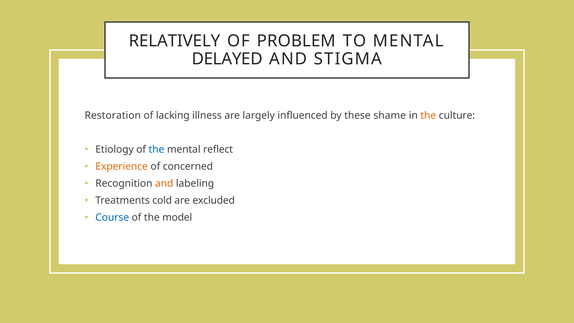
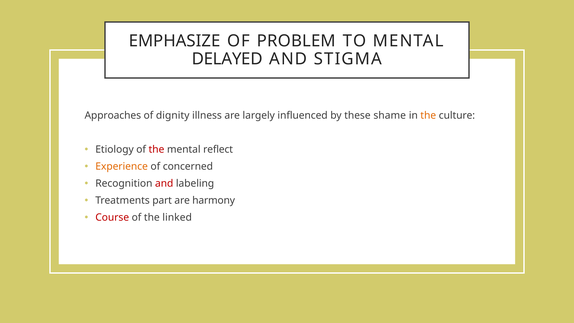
RELATIVELY: RELATIVELY -> EMPHASIZE
Restoration: Restoration -> Approaches
lacking: lacking -> dignity
the at (156, 149) colour: blue -> red
and at (164, 183) colour: orange -> red
cold: cold -> part
excluded: excluded -> harmony
Course colour: blue -> red
model: model -> linked
